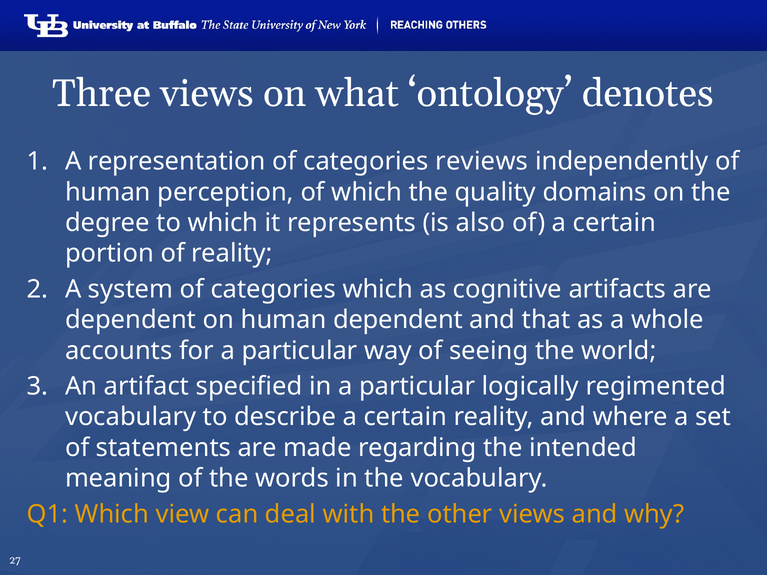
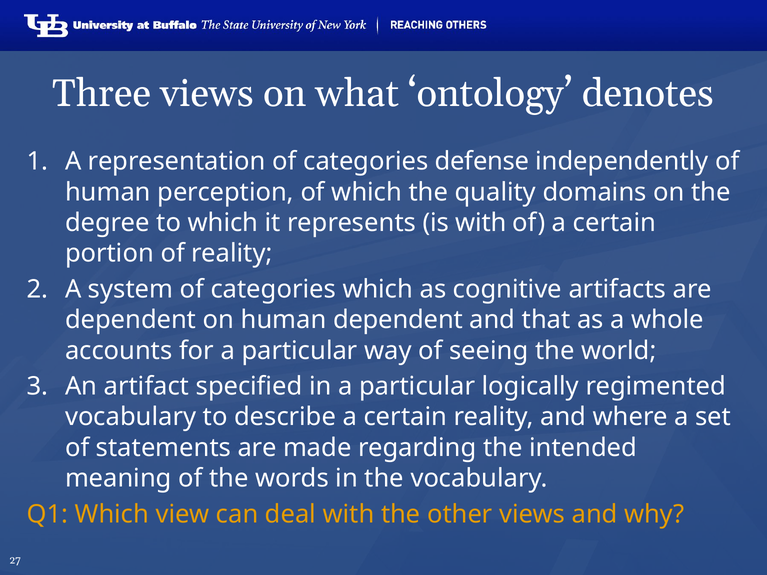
reviews: reviews -> defense
is also: also -> with
